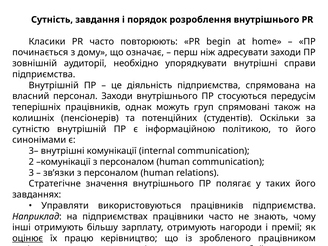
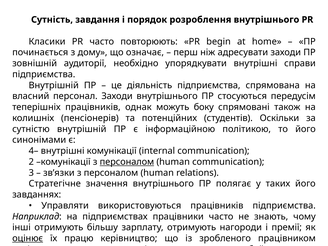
груп: груп -> боку
3–: 3– -> 4–
персоналом at (127, 162) underline: none -> present
